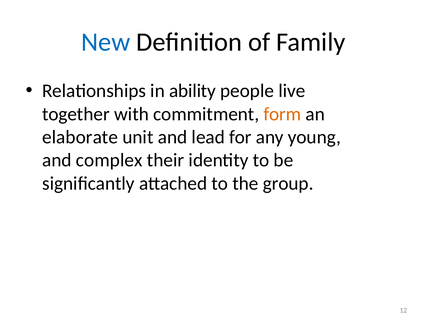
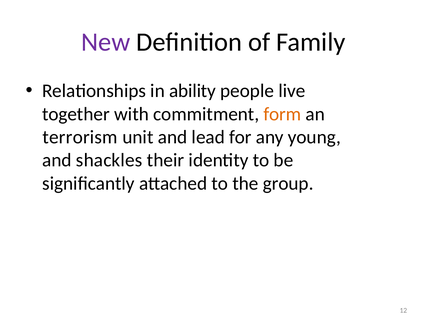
New colour: blue -> purple
elaborate: elaborate -> terrorism
complex: complex -> shackles
